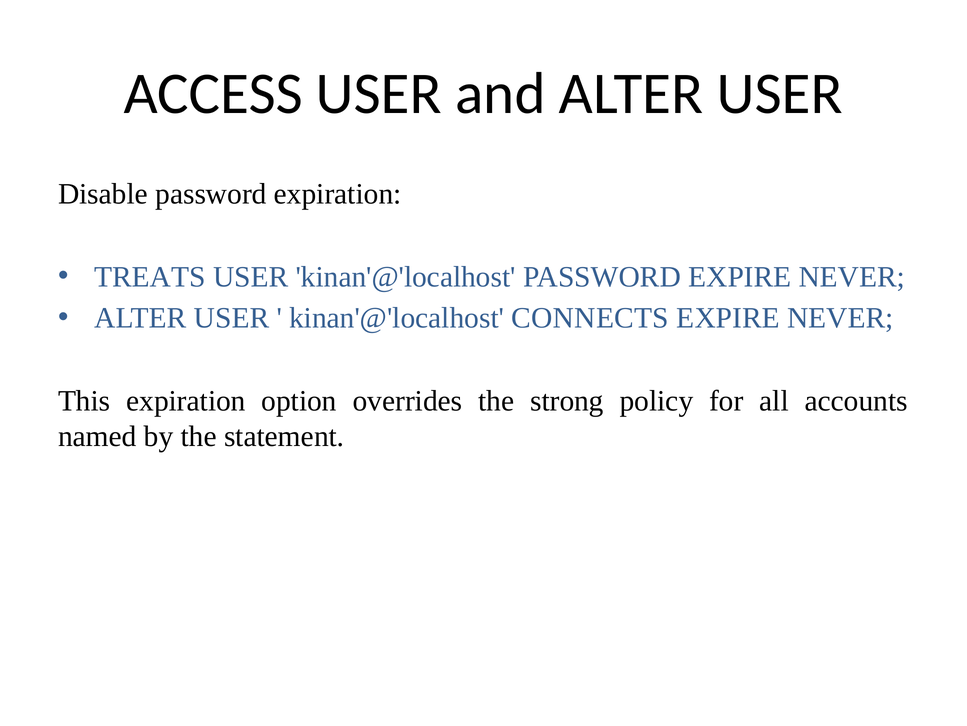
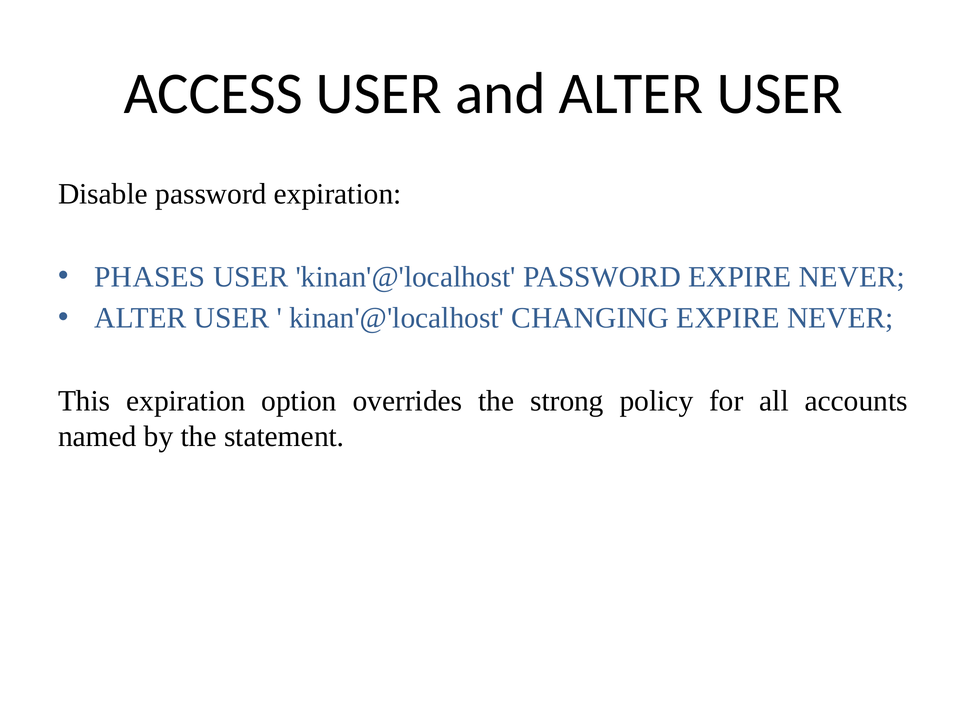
TREATS: TREATS -> PHASES
CONNECTS: CONNECTS -> CHANGING
